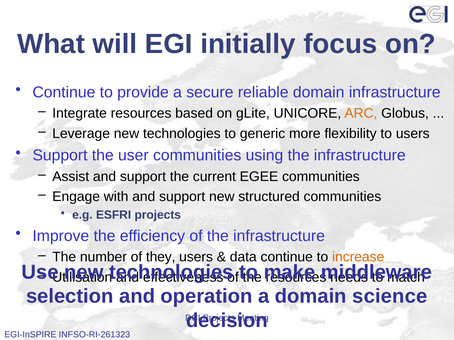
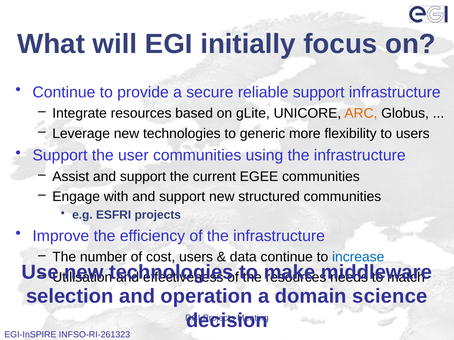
reliable domain: domain -> support
they: they -> cost
increase colour: orange -> blue
